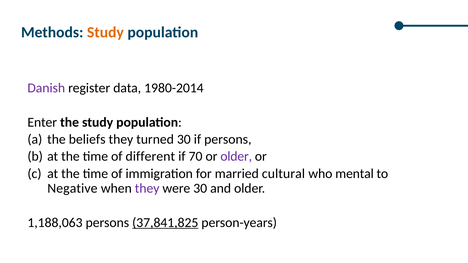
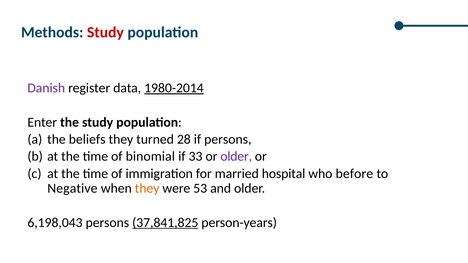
Study at (105, 32) colour: orange -> red
1980-2014 underline: none -> present
turned 30: 30 -> 28
different: different -> binomial
70: 70 -> 33
cultural: cultural -> hospital
mental: mental -> before
they at (147, 188) colour: purple -> orange
were 30: 30 -> 53
1,188,063: 1,188,063 -> 6,198,043
